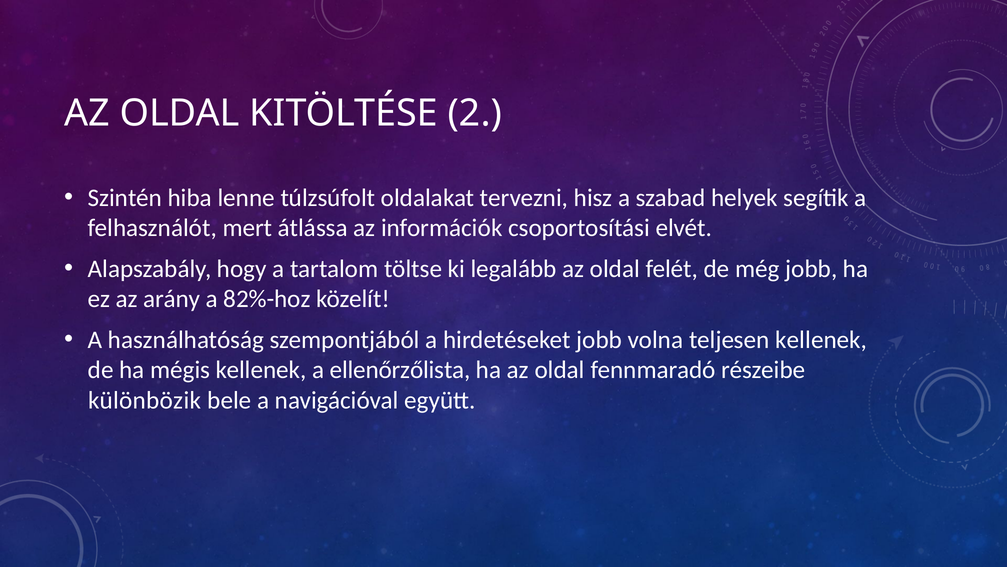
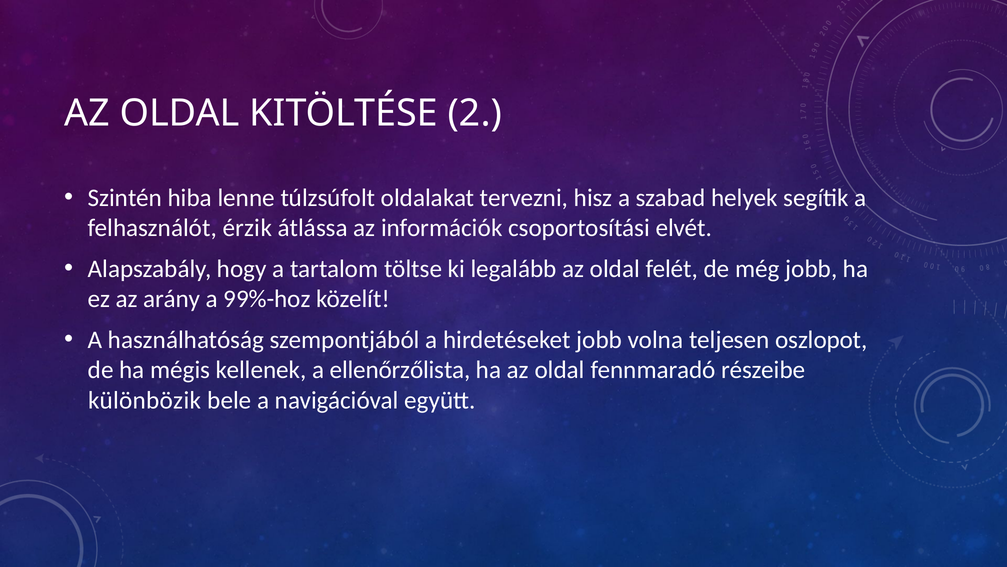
mert: mert -> érzik
82%-hoz: 82%-hoz -> 99%-hoz
teljesen kellenek: kellenek -> oszlopot
